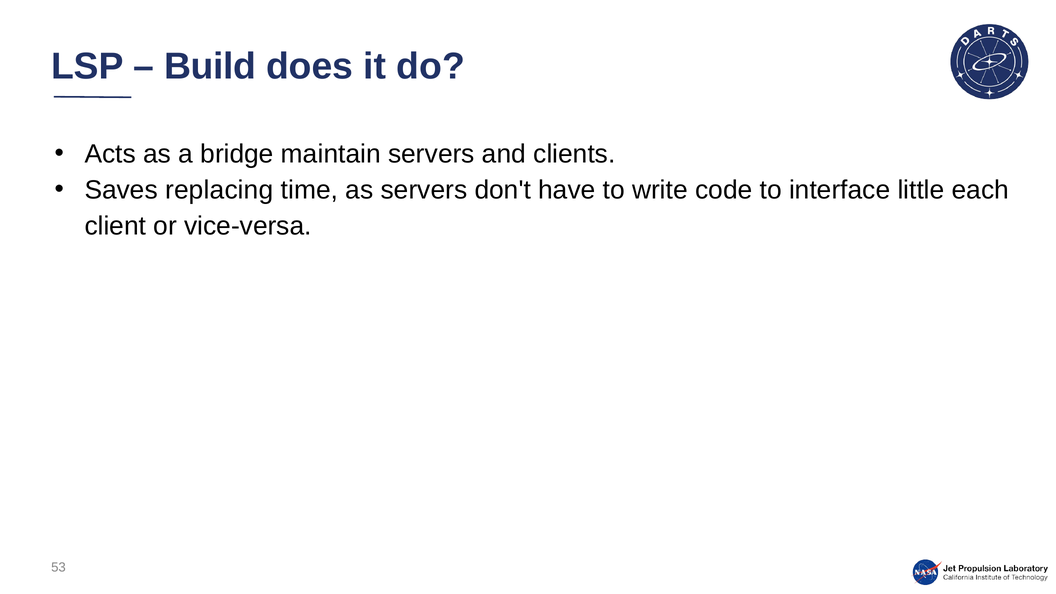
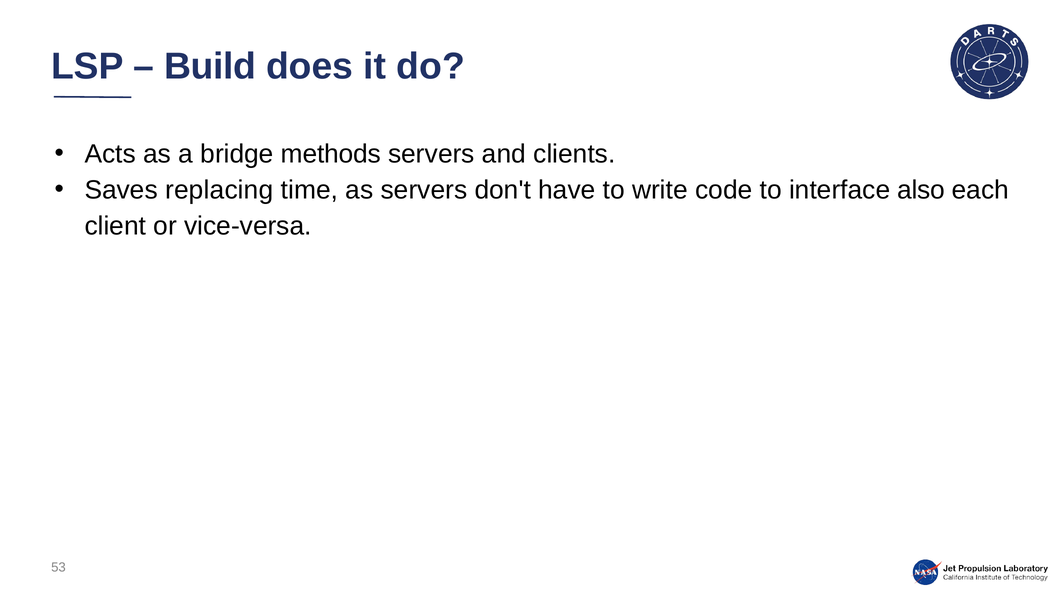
maintain: maintain -> methods
little: little -> also
